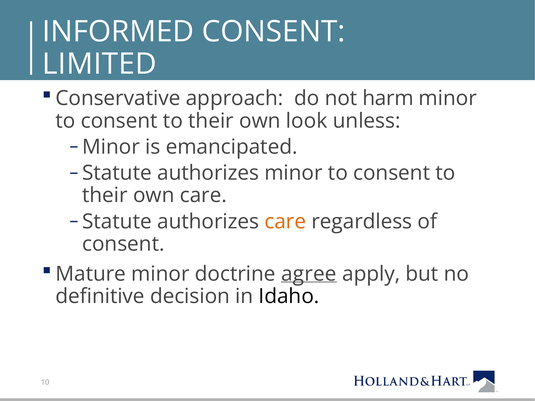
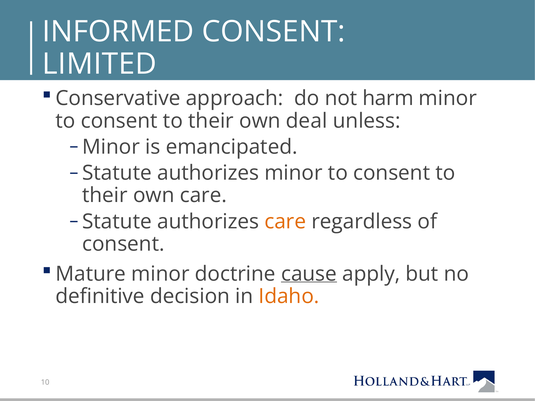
look: look -> deal
agree: agree -> cause
Idaho colour: black -> orange
